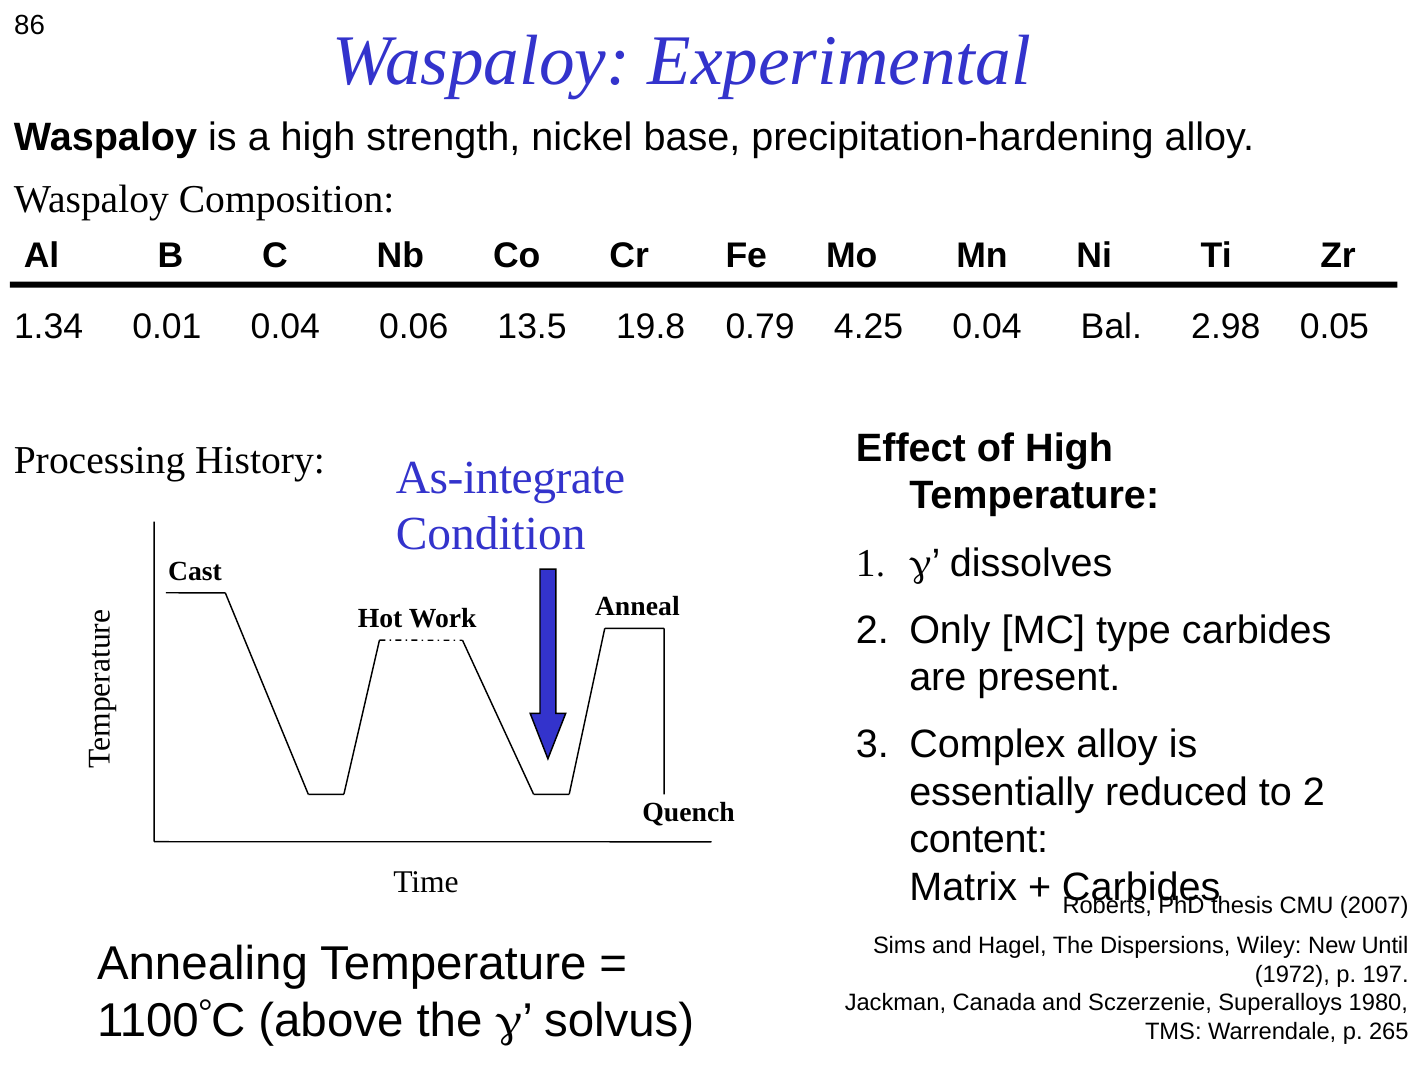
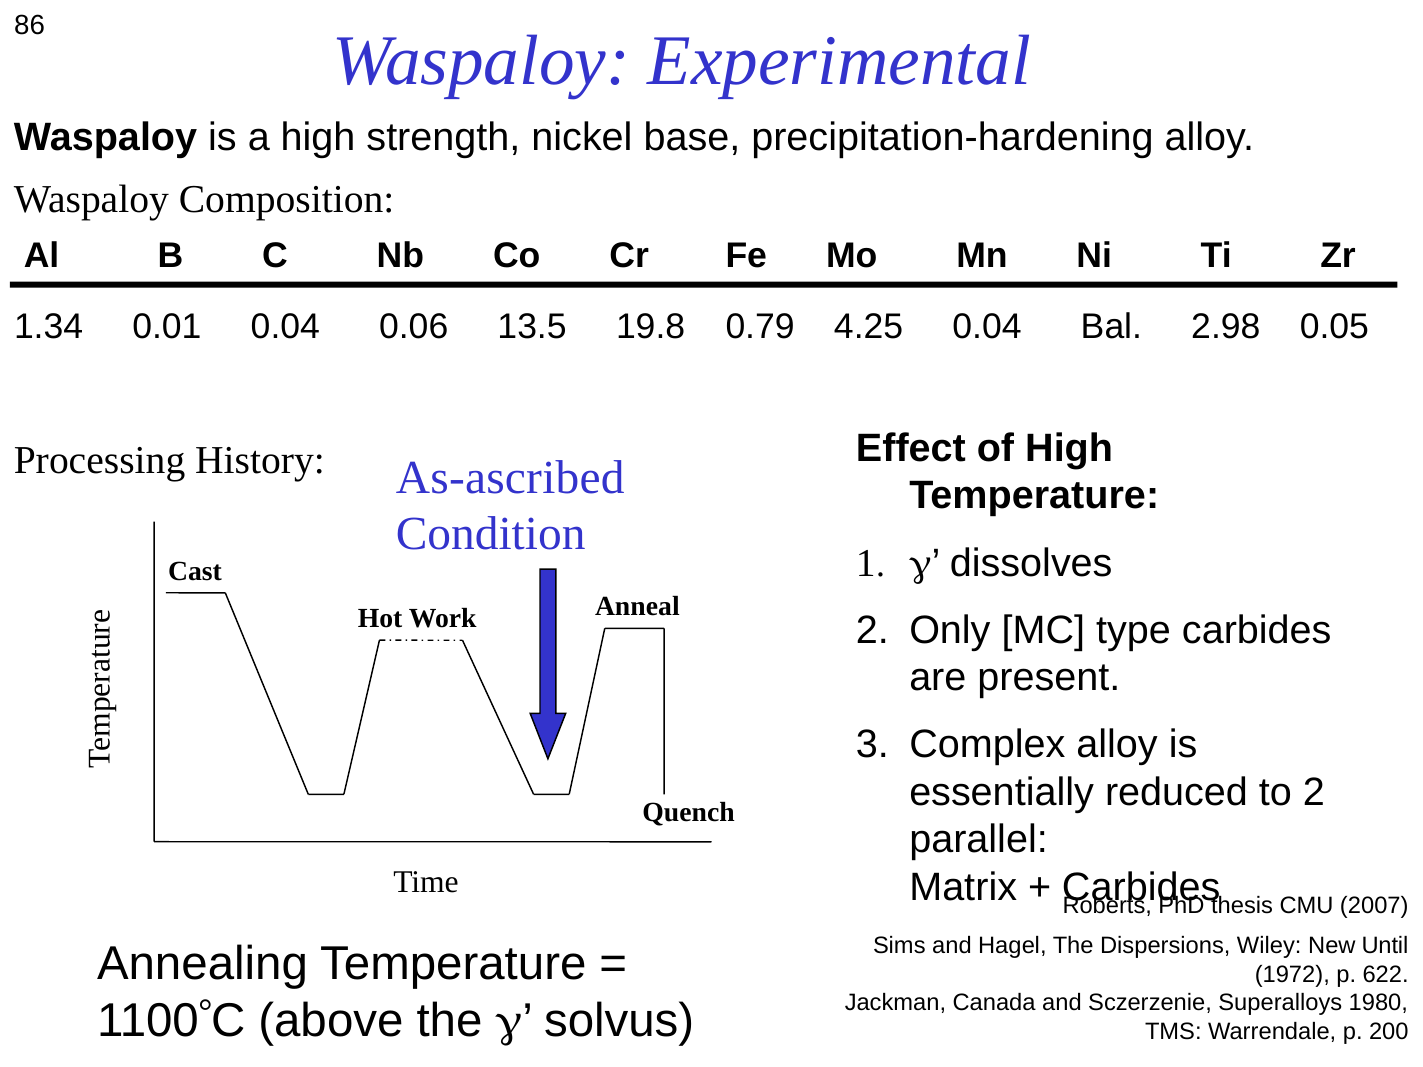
As-integrate: As-integrate -> As-ascribed
content: content -> parallel
197: 197 -> 622
265: 265 -> 200
